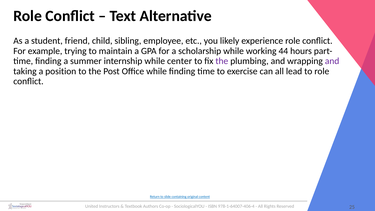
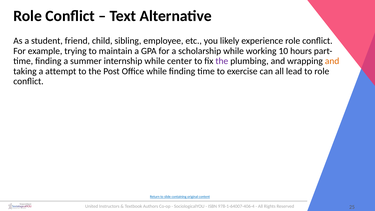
44: 44 -> 10
and at (332, 61) colour: purple -> orange
position: position -> attempt
